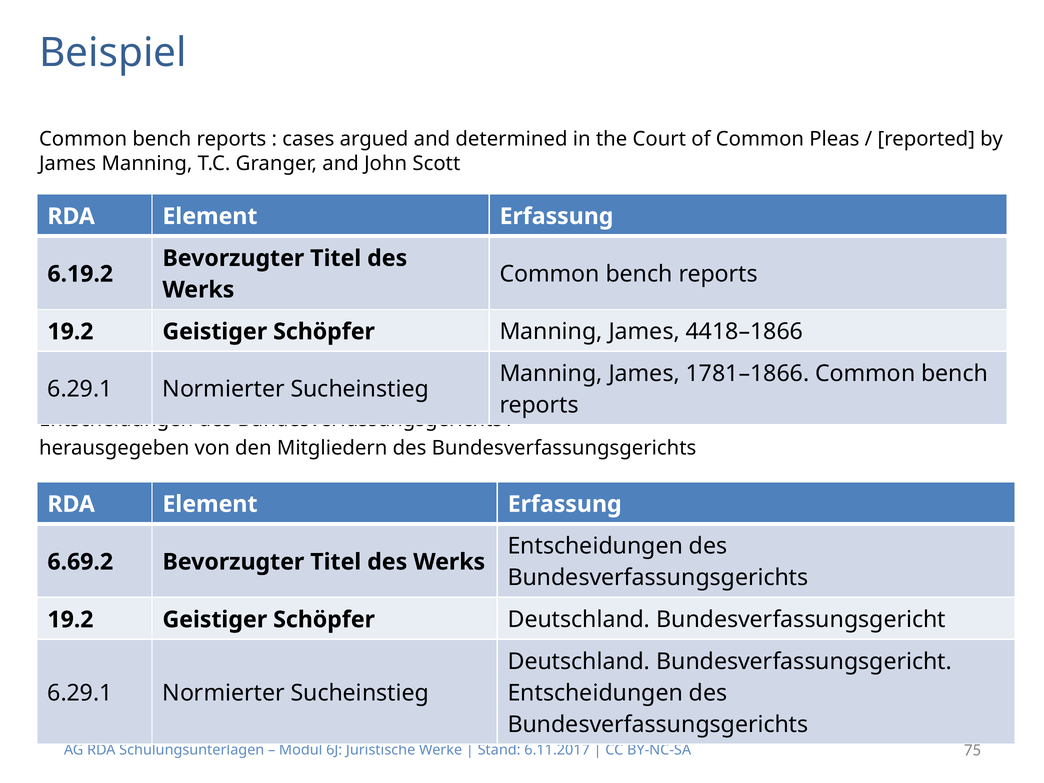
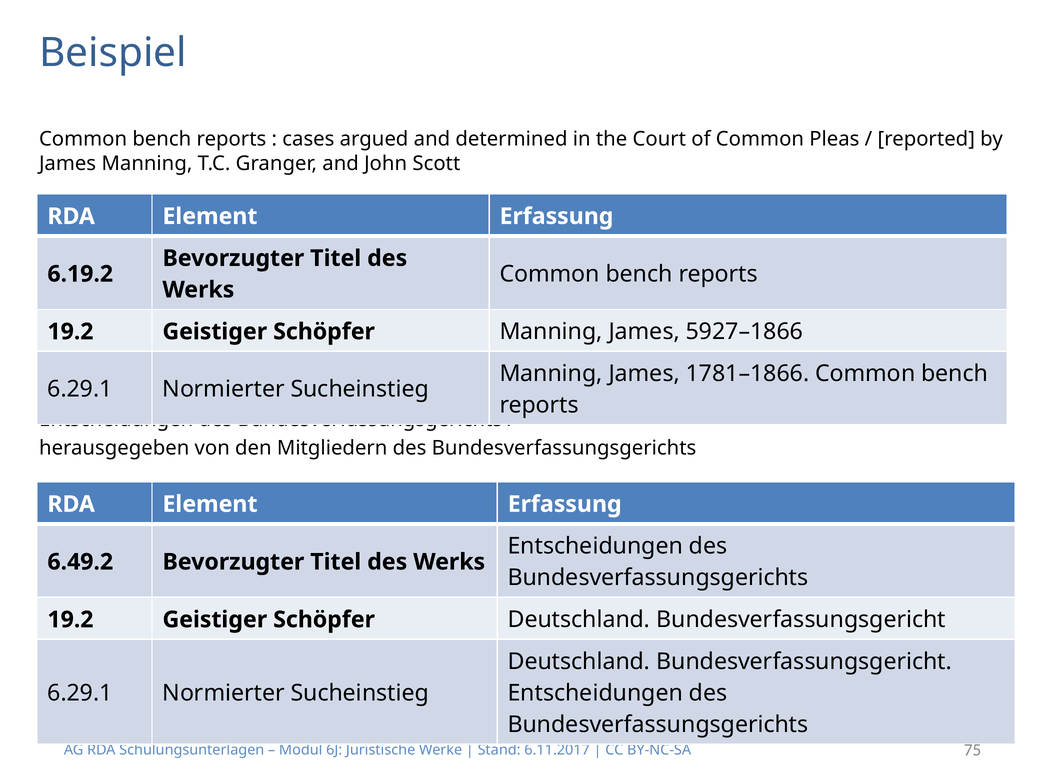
4418–1866: 4418–1866 -> 5927–1866
6.69.2: 6.69.2 -> 6.49.2
